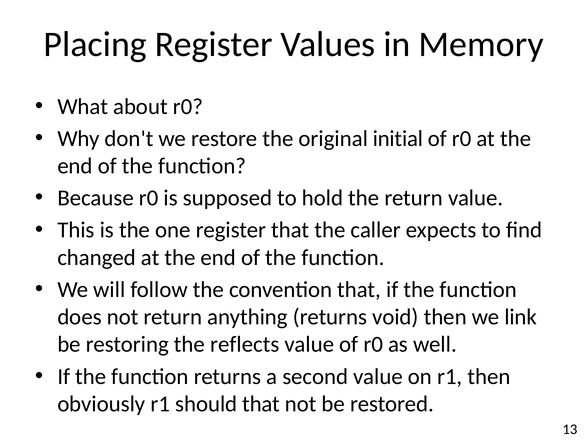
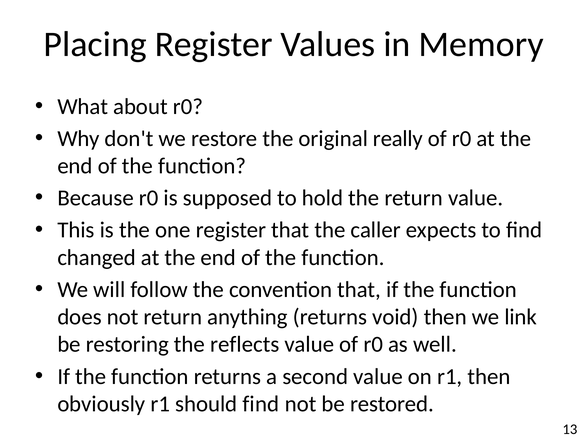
initial: initial -> really
should that: that -> find
